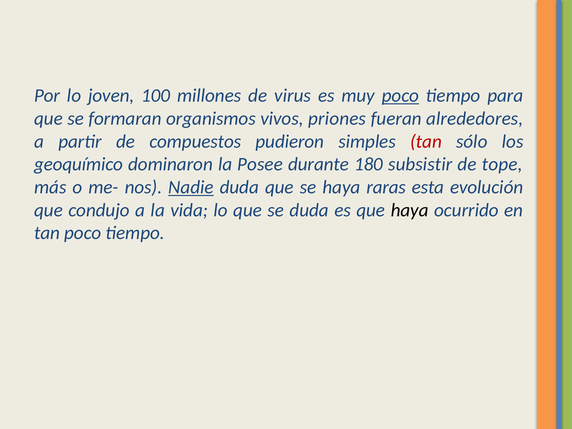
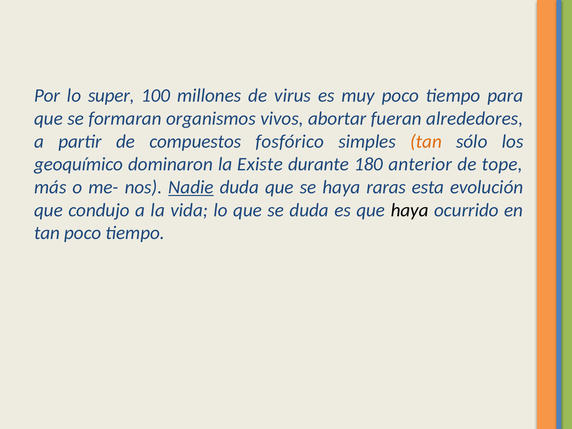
joven: joven -> super
poco at (400, 96) underline: present -> none
priones: priones -> abortar
pudieron: pudieron -> fosfórico
tan at (426, 141) colour: red -> orange
Posee: Posee -> Existe
subsistir: subsistir -> anterior
